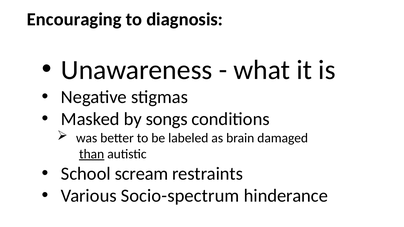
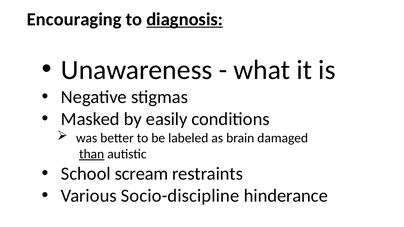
diagnosis underline: none -> present
songs: songs -> easily
Socio-spectrum: Socio-spectrum -> Socio-discipline
